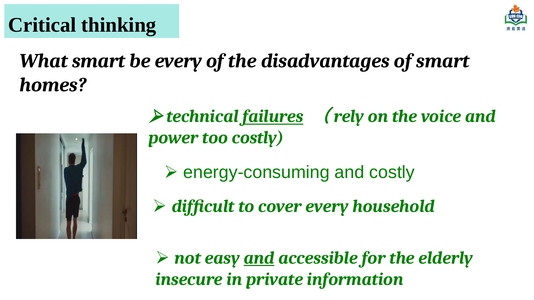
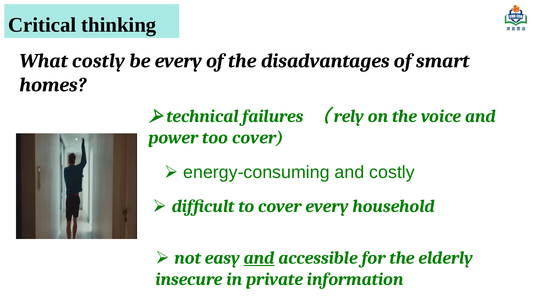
What smart: smart -> costly
failures underline: present -> none
too costly: costly -> cover
